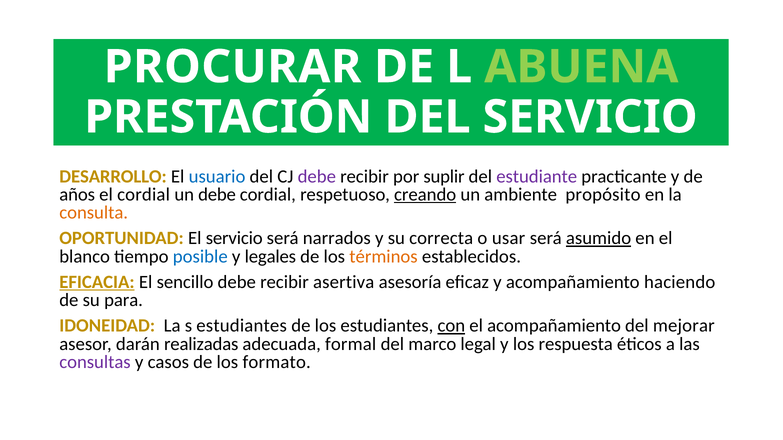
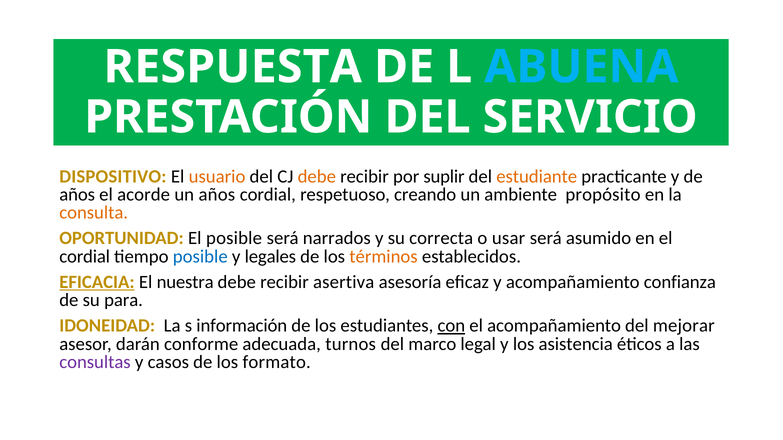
PROCURAR: PROCURAR -> RESPUESTA
ABUENA colour: light green -> light blue
DESARROLLO: DESARROLLO -> DISPOSITIVO
usuario colour: blue -> orange
debe at (317, 177) colour: purple -> orange
estudiante colour: purple -> orange
el cordial: cordial -> acorde
un debe: debe -> años
creando underline: present -> none
El servicio: servicio -> posible
asumido underline: present -> none
blanco at (85, 257): blanco -> cordial
sencillo: sencillo -> nuestra
haciendo: haciendo -> confianza
s estudiantes: estudiantes -> información
realizadas: realizadas -> conforme
formal: formal -> turnos
respuesta: respuesta -> asistencia
